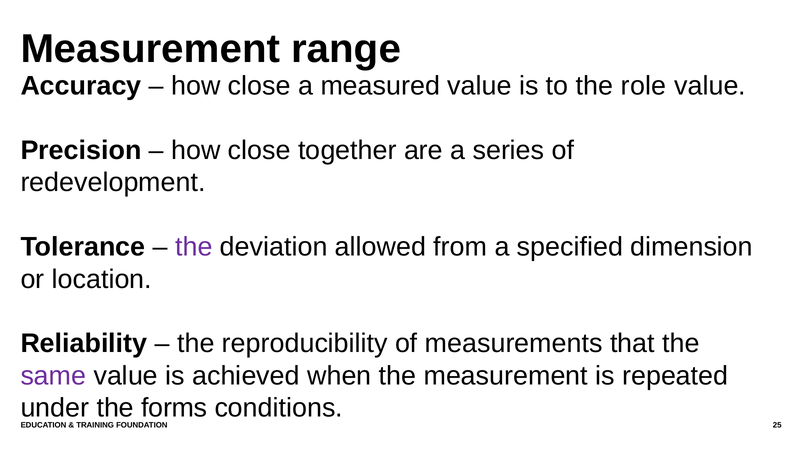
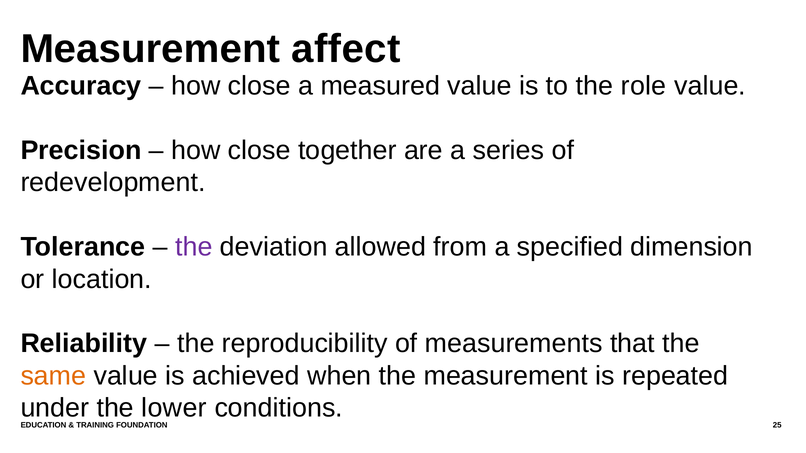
range: range -> affect
same colour: purple -> orange
forms: forms -> lower
